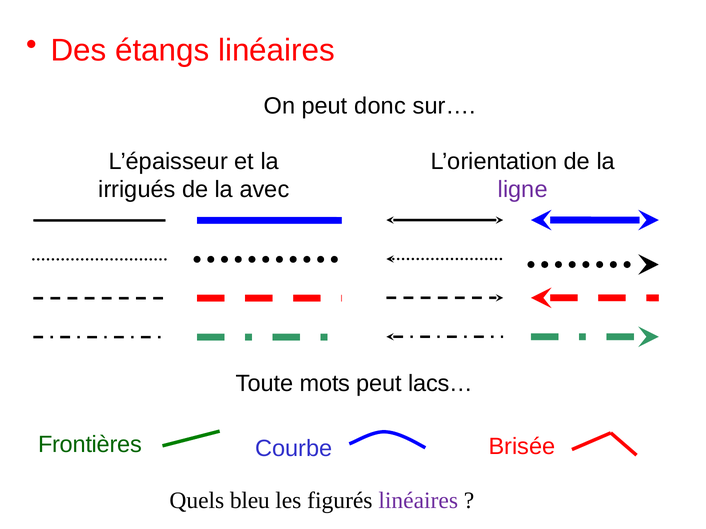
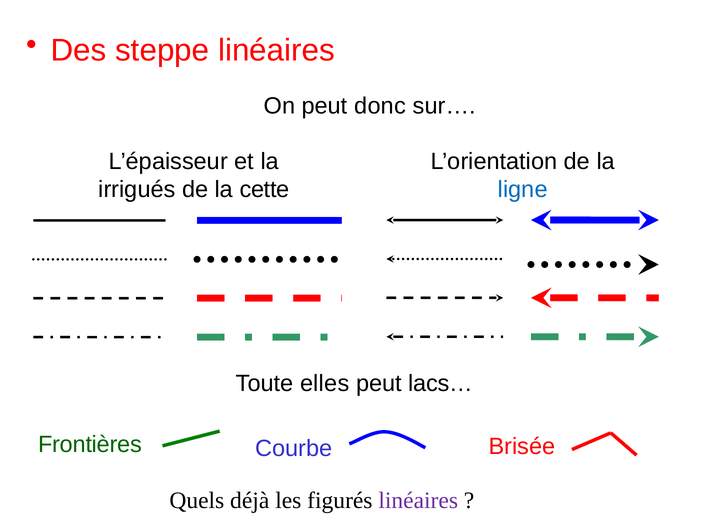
étangs: étangs -> steppe
avec: avec -> cette
ligne colour: purple -> blue
mots: mots -> elles
bleu: bleu -> déjà
